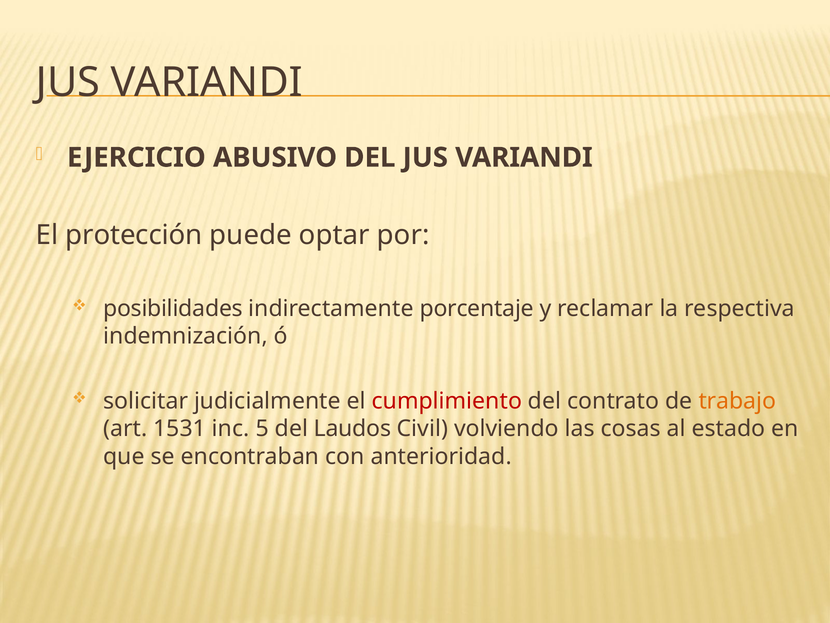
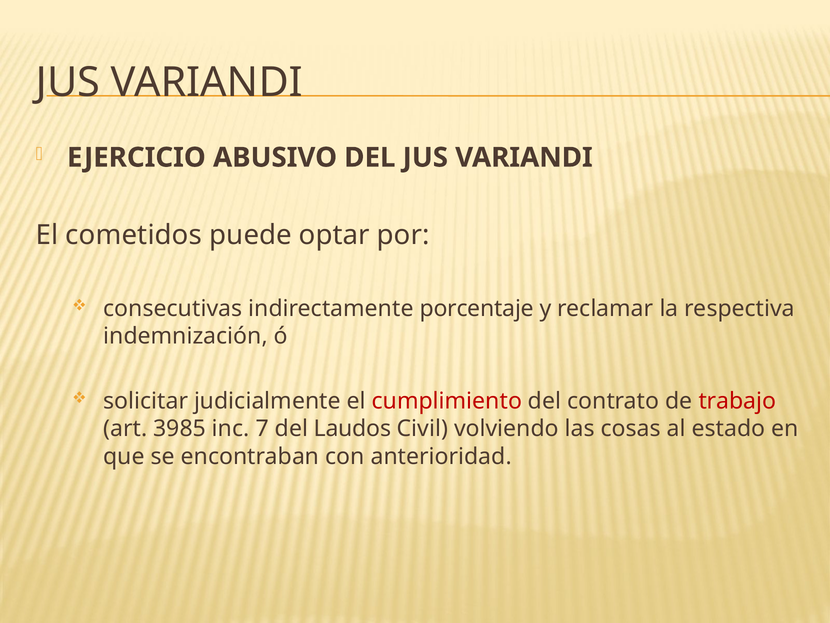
protección: protección -> cometidos
posibilidades: posibilidades -> consecutivas
trabajo colour: orange -> red
1531: 1531 -> 3985
5: 5 -> 7
